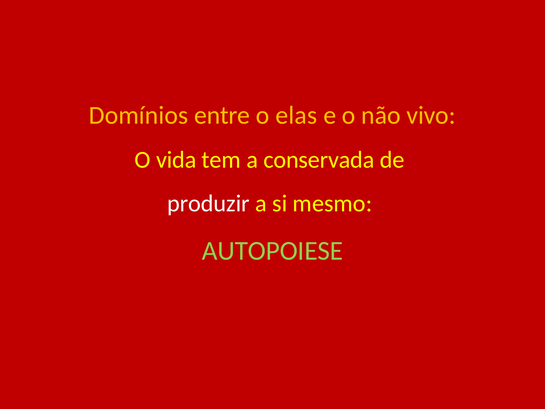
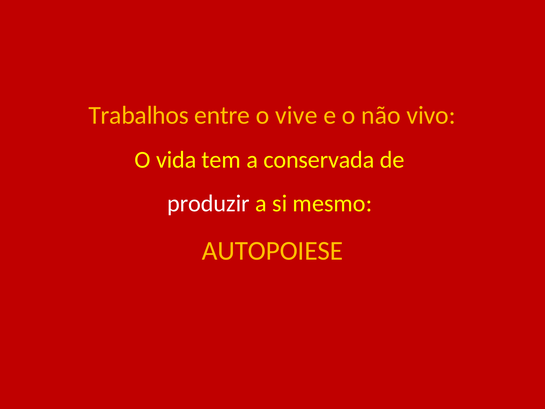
Domínios: Domínios -> Trabalhos
elas: elas -> vive
AUTOPOIESE colour: light green -> yellow
